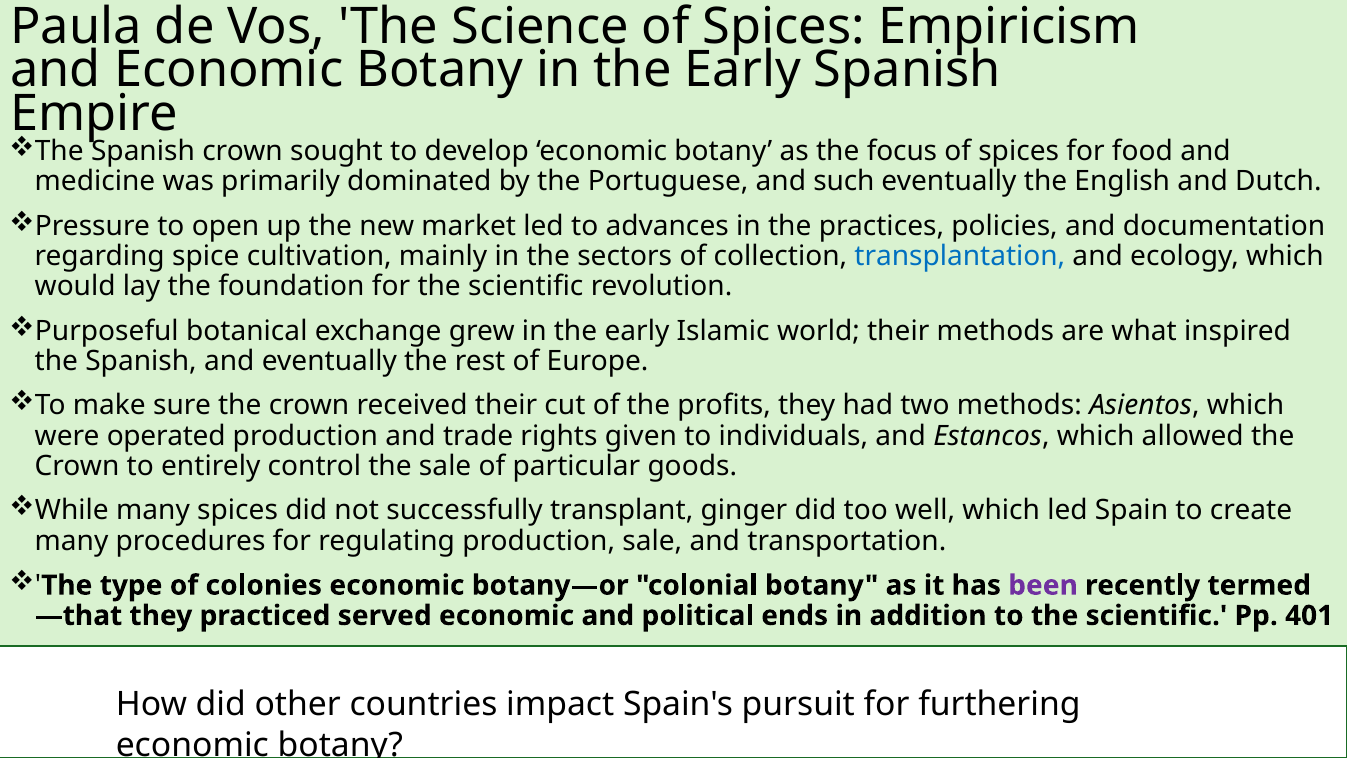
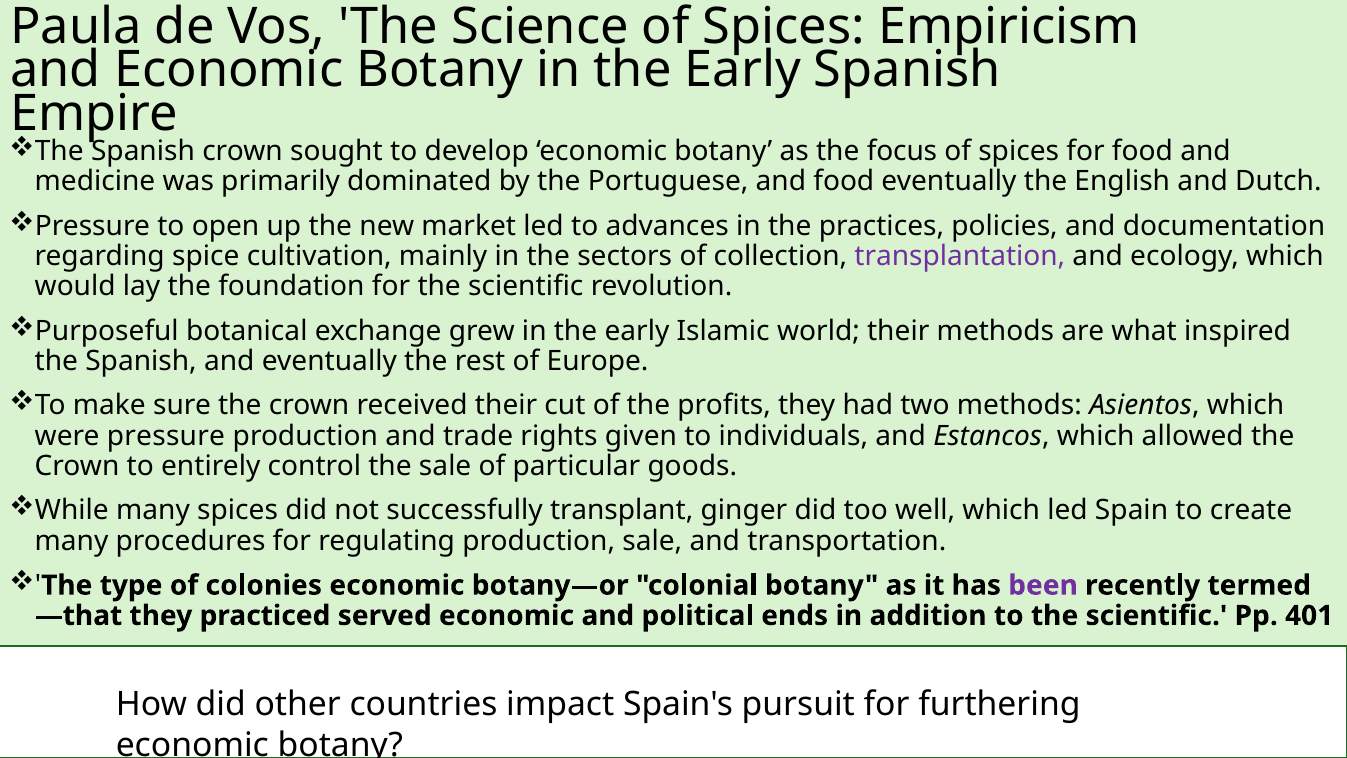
and such: such -> food
transplantation colour: blue -> purple
were operated: operated -> pressure
